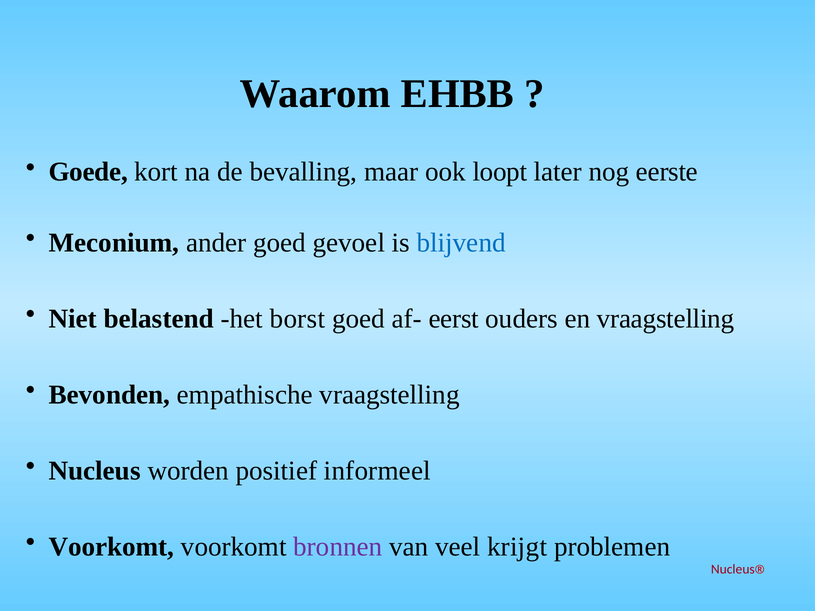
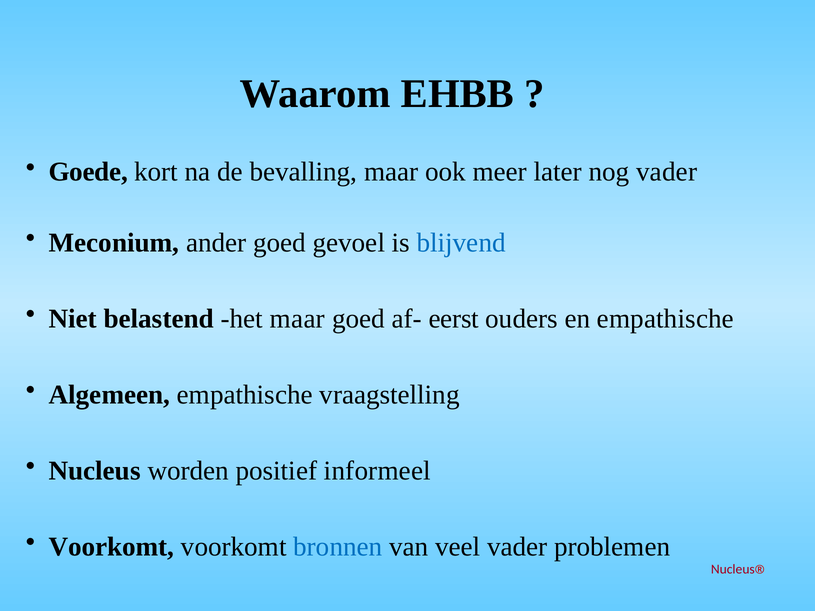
loopt: loopt -> meer
nog eerste: eerste -> vader
het borst: borst -> maar
en vraagstelling: vraagstelling -> empathische
Bevonden: Bevonden -> Algemeen
bronnen colour: purple -> blue
veel krijgt: krijgt -> vader
